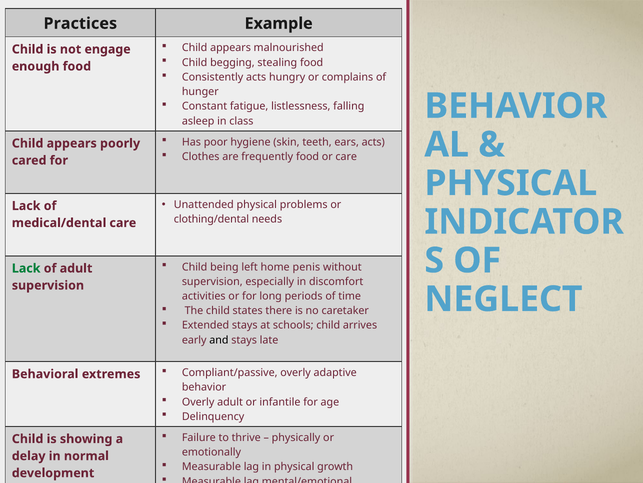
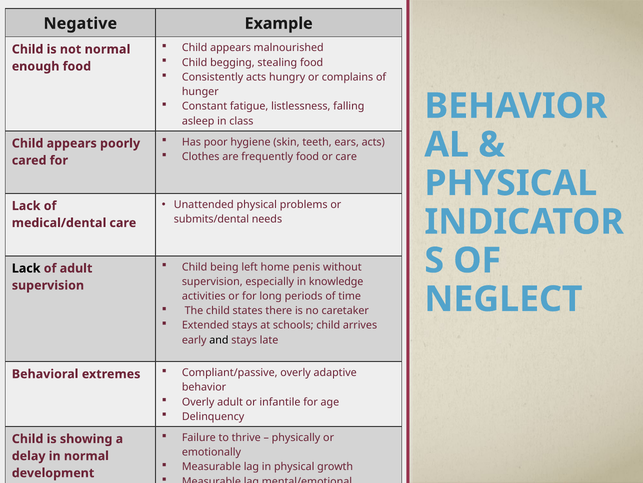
Practices: Practices -> Negative
not engage: engage -> normal
clothing/dental: clothing/dental -> submits/dental
Lack at (26, 268) colour: green -> black
discomfort: discomfort -> knowledge
